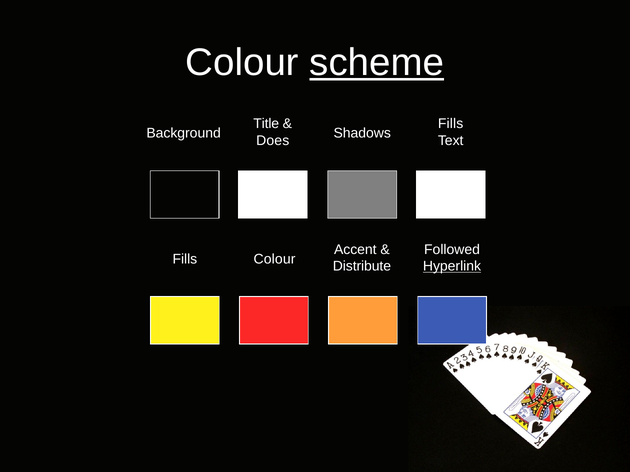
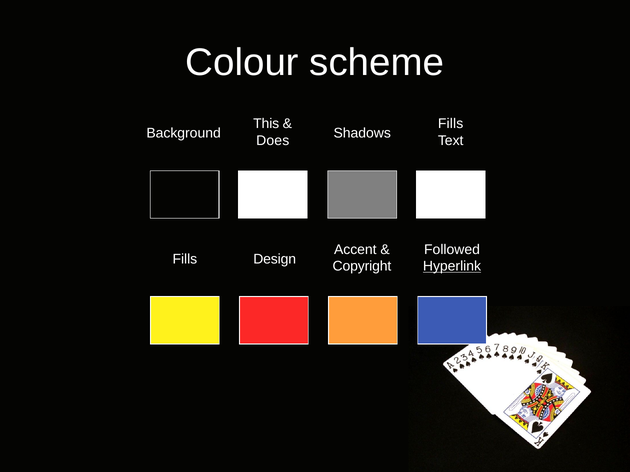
scheme underline: present -> none
Title: Title -> This
Fills Colour: Colour -> Design
Distribute: Distribute -> Copyright
